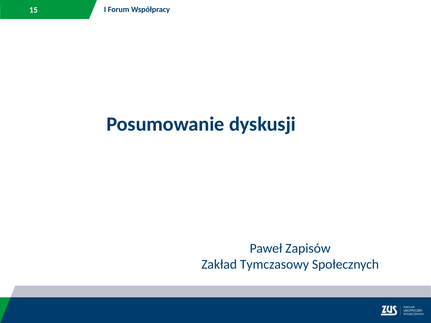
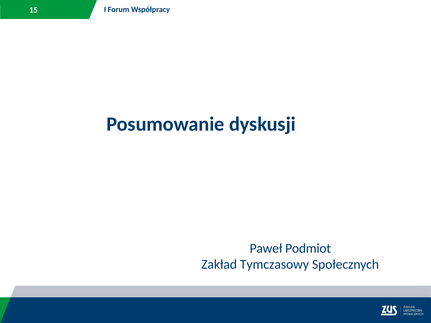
Zapisów: Zapisów -> Podmiot
